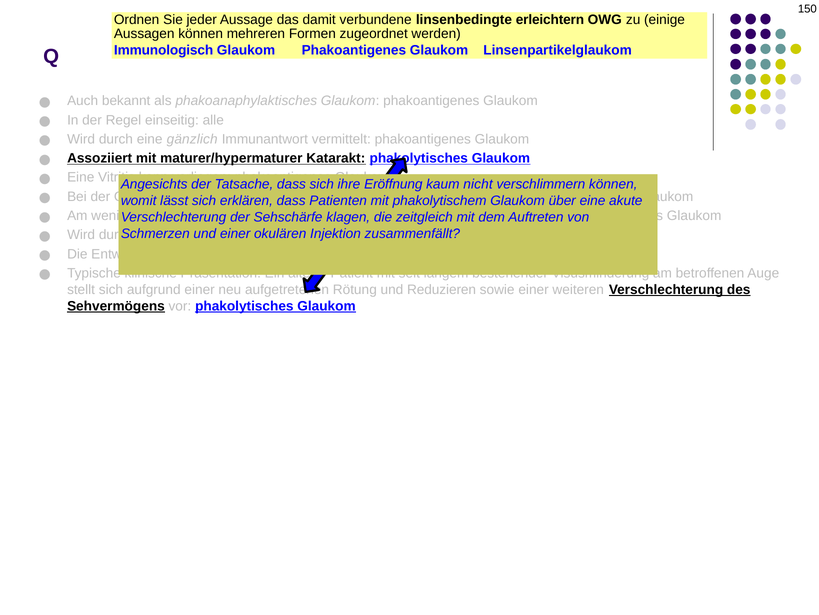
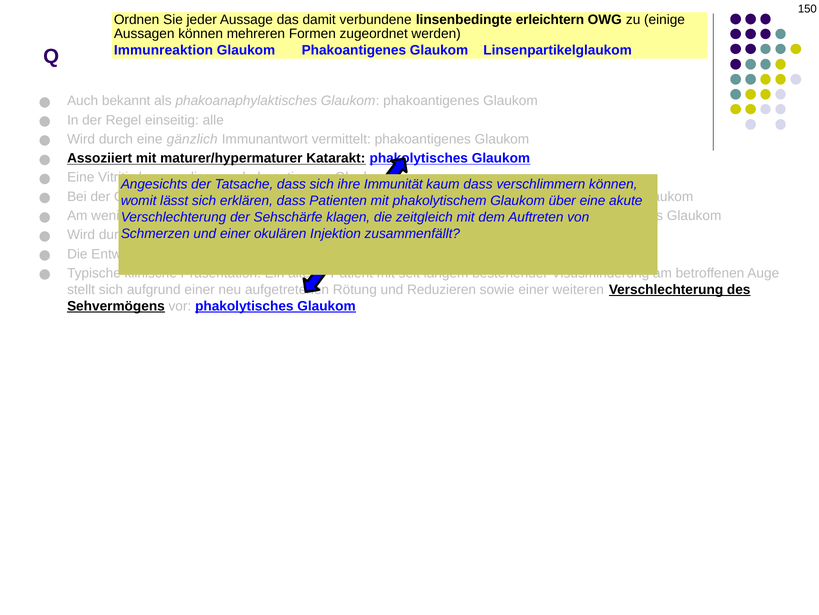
Immunologisch: Immunologisch -> Immunreaktion
Eröffnung: Eröffnung -> Immunität
kaum nicht: nicht -> dass
